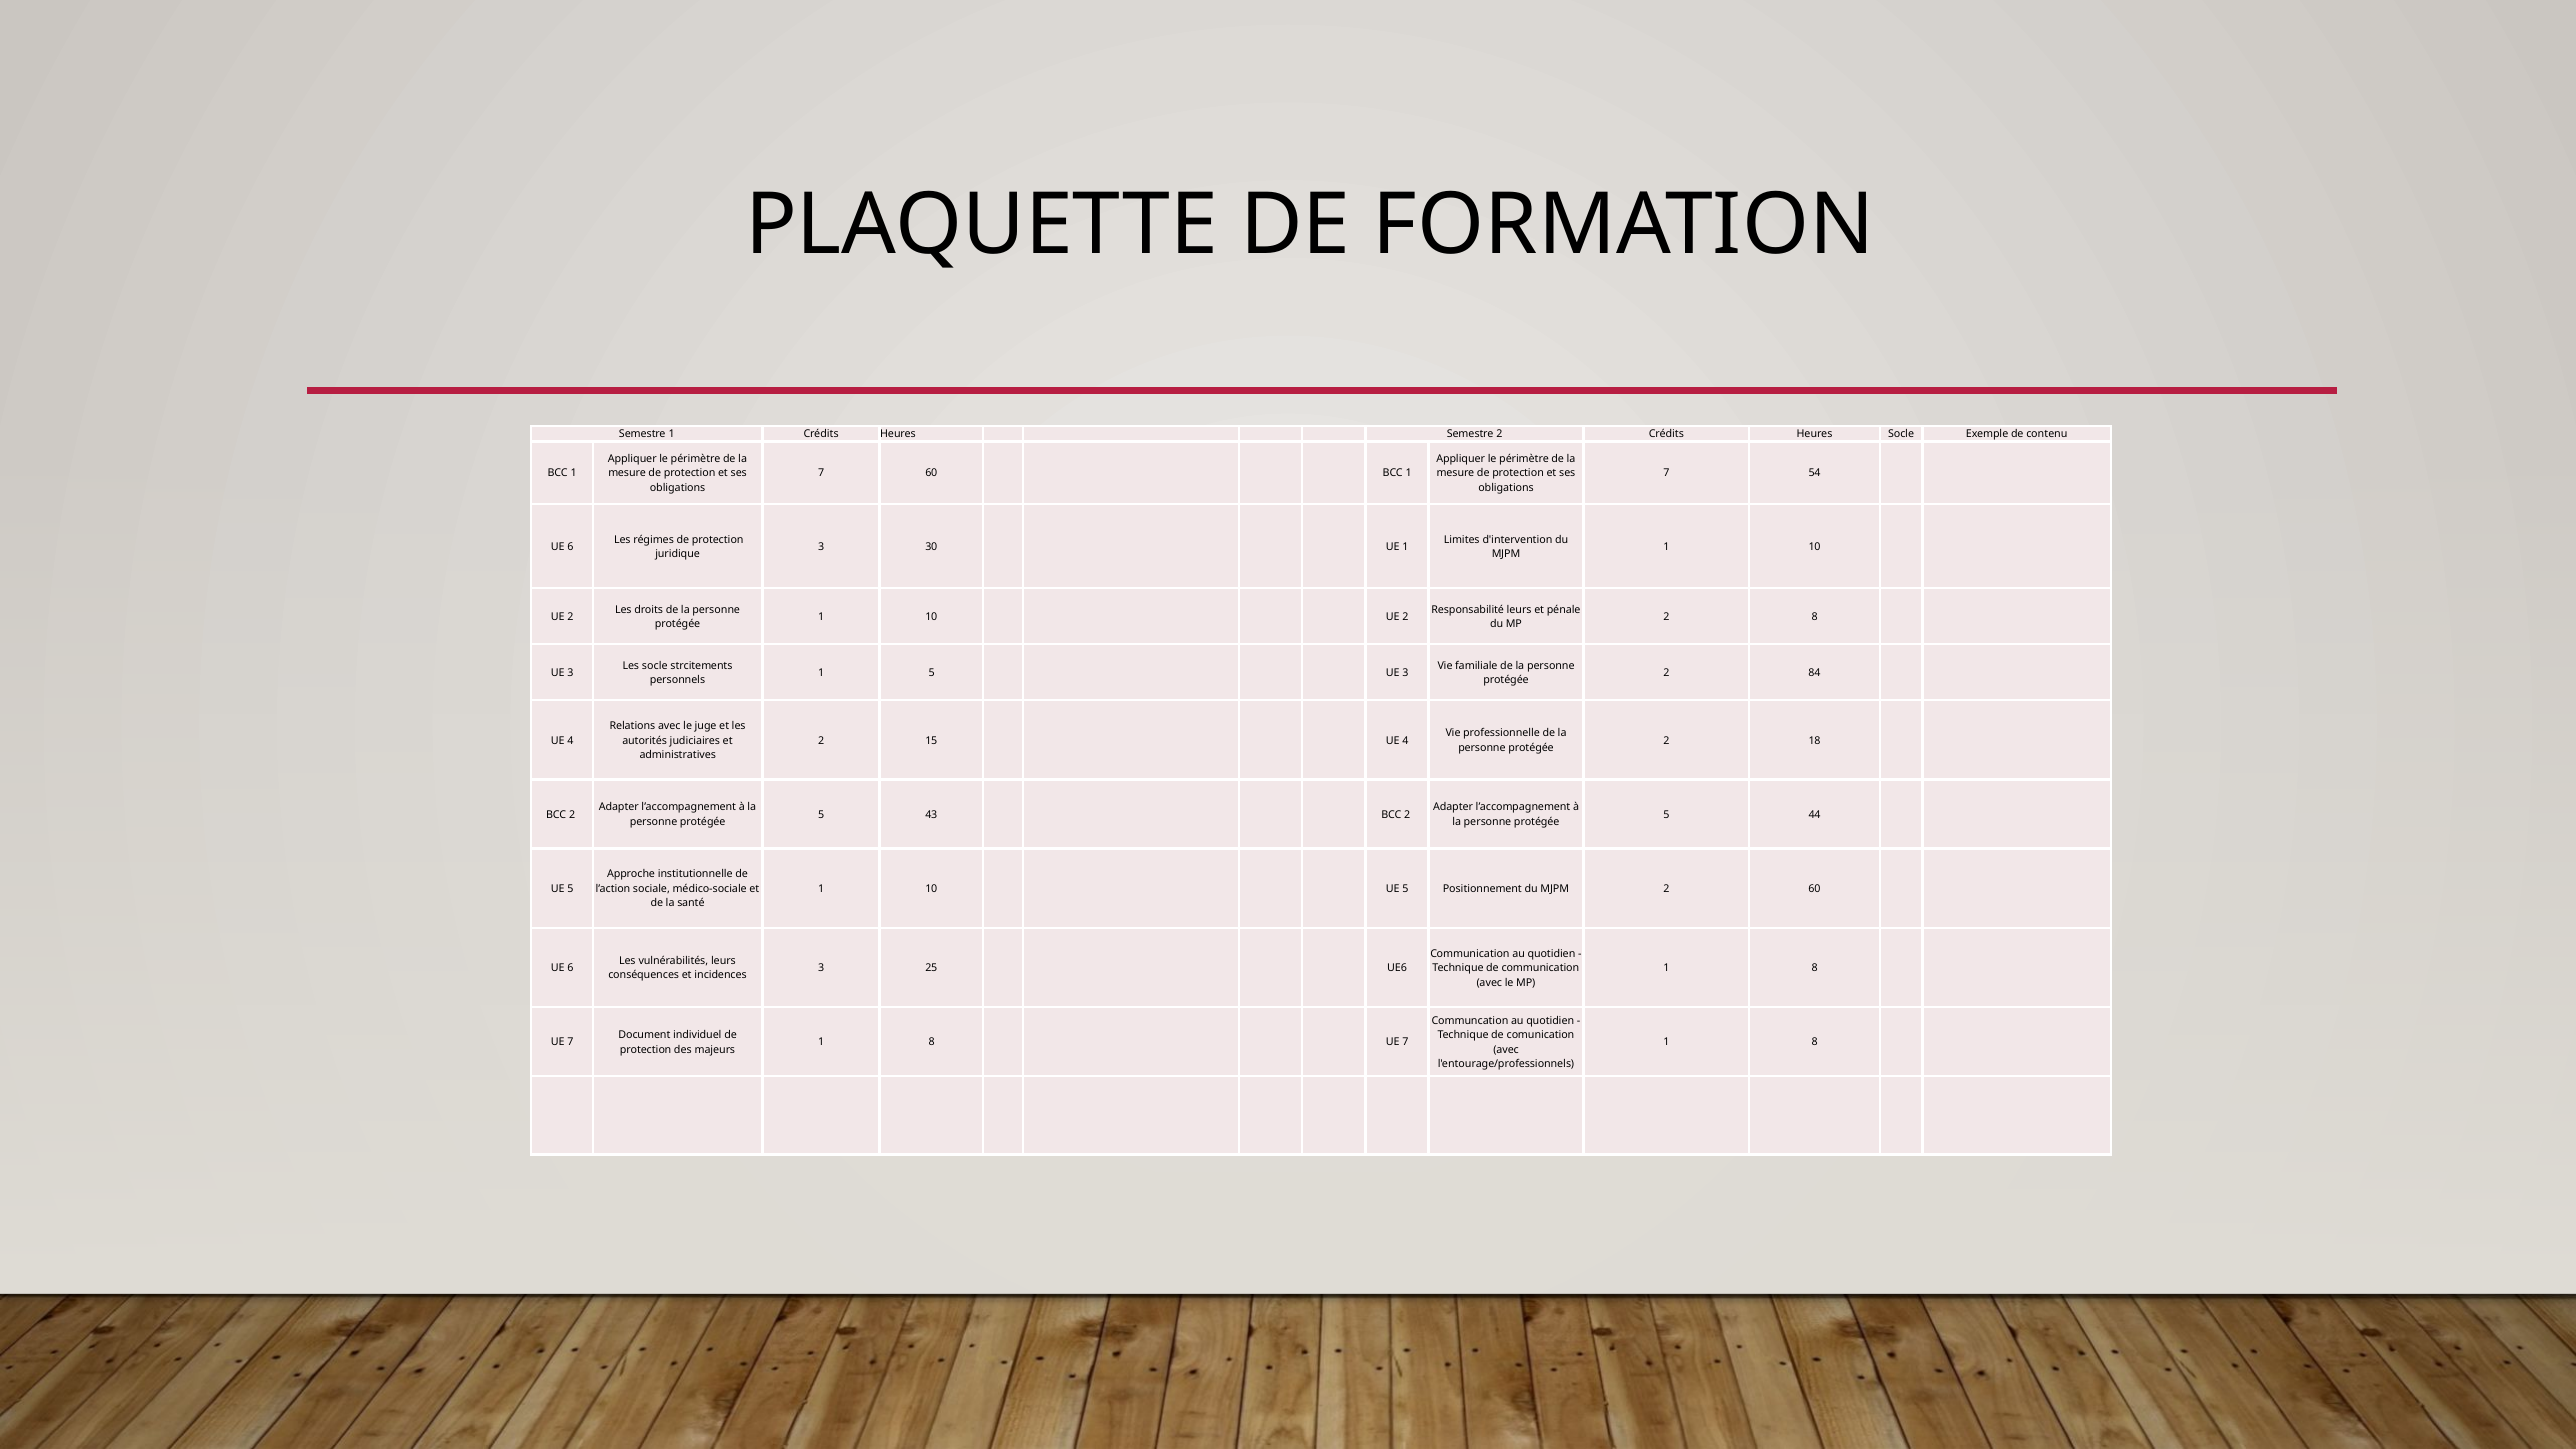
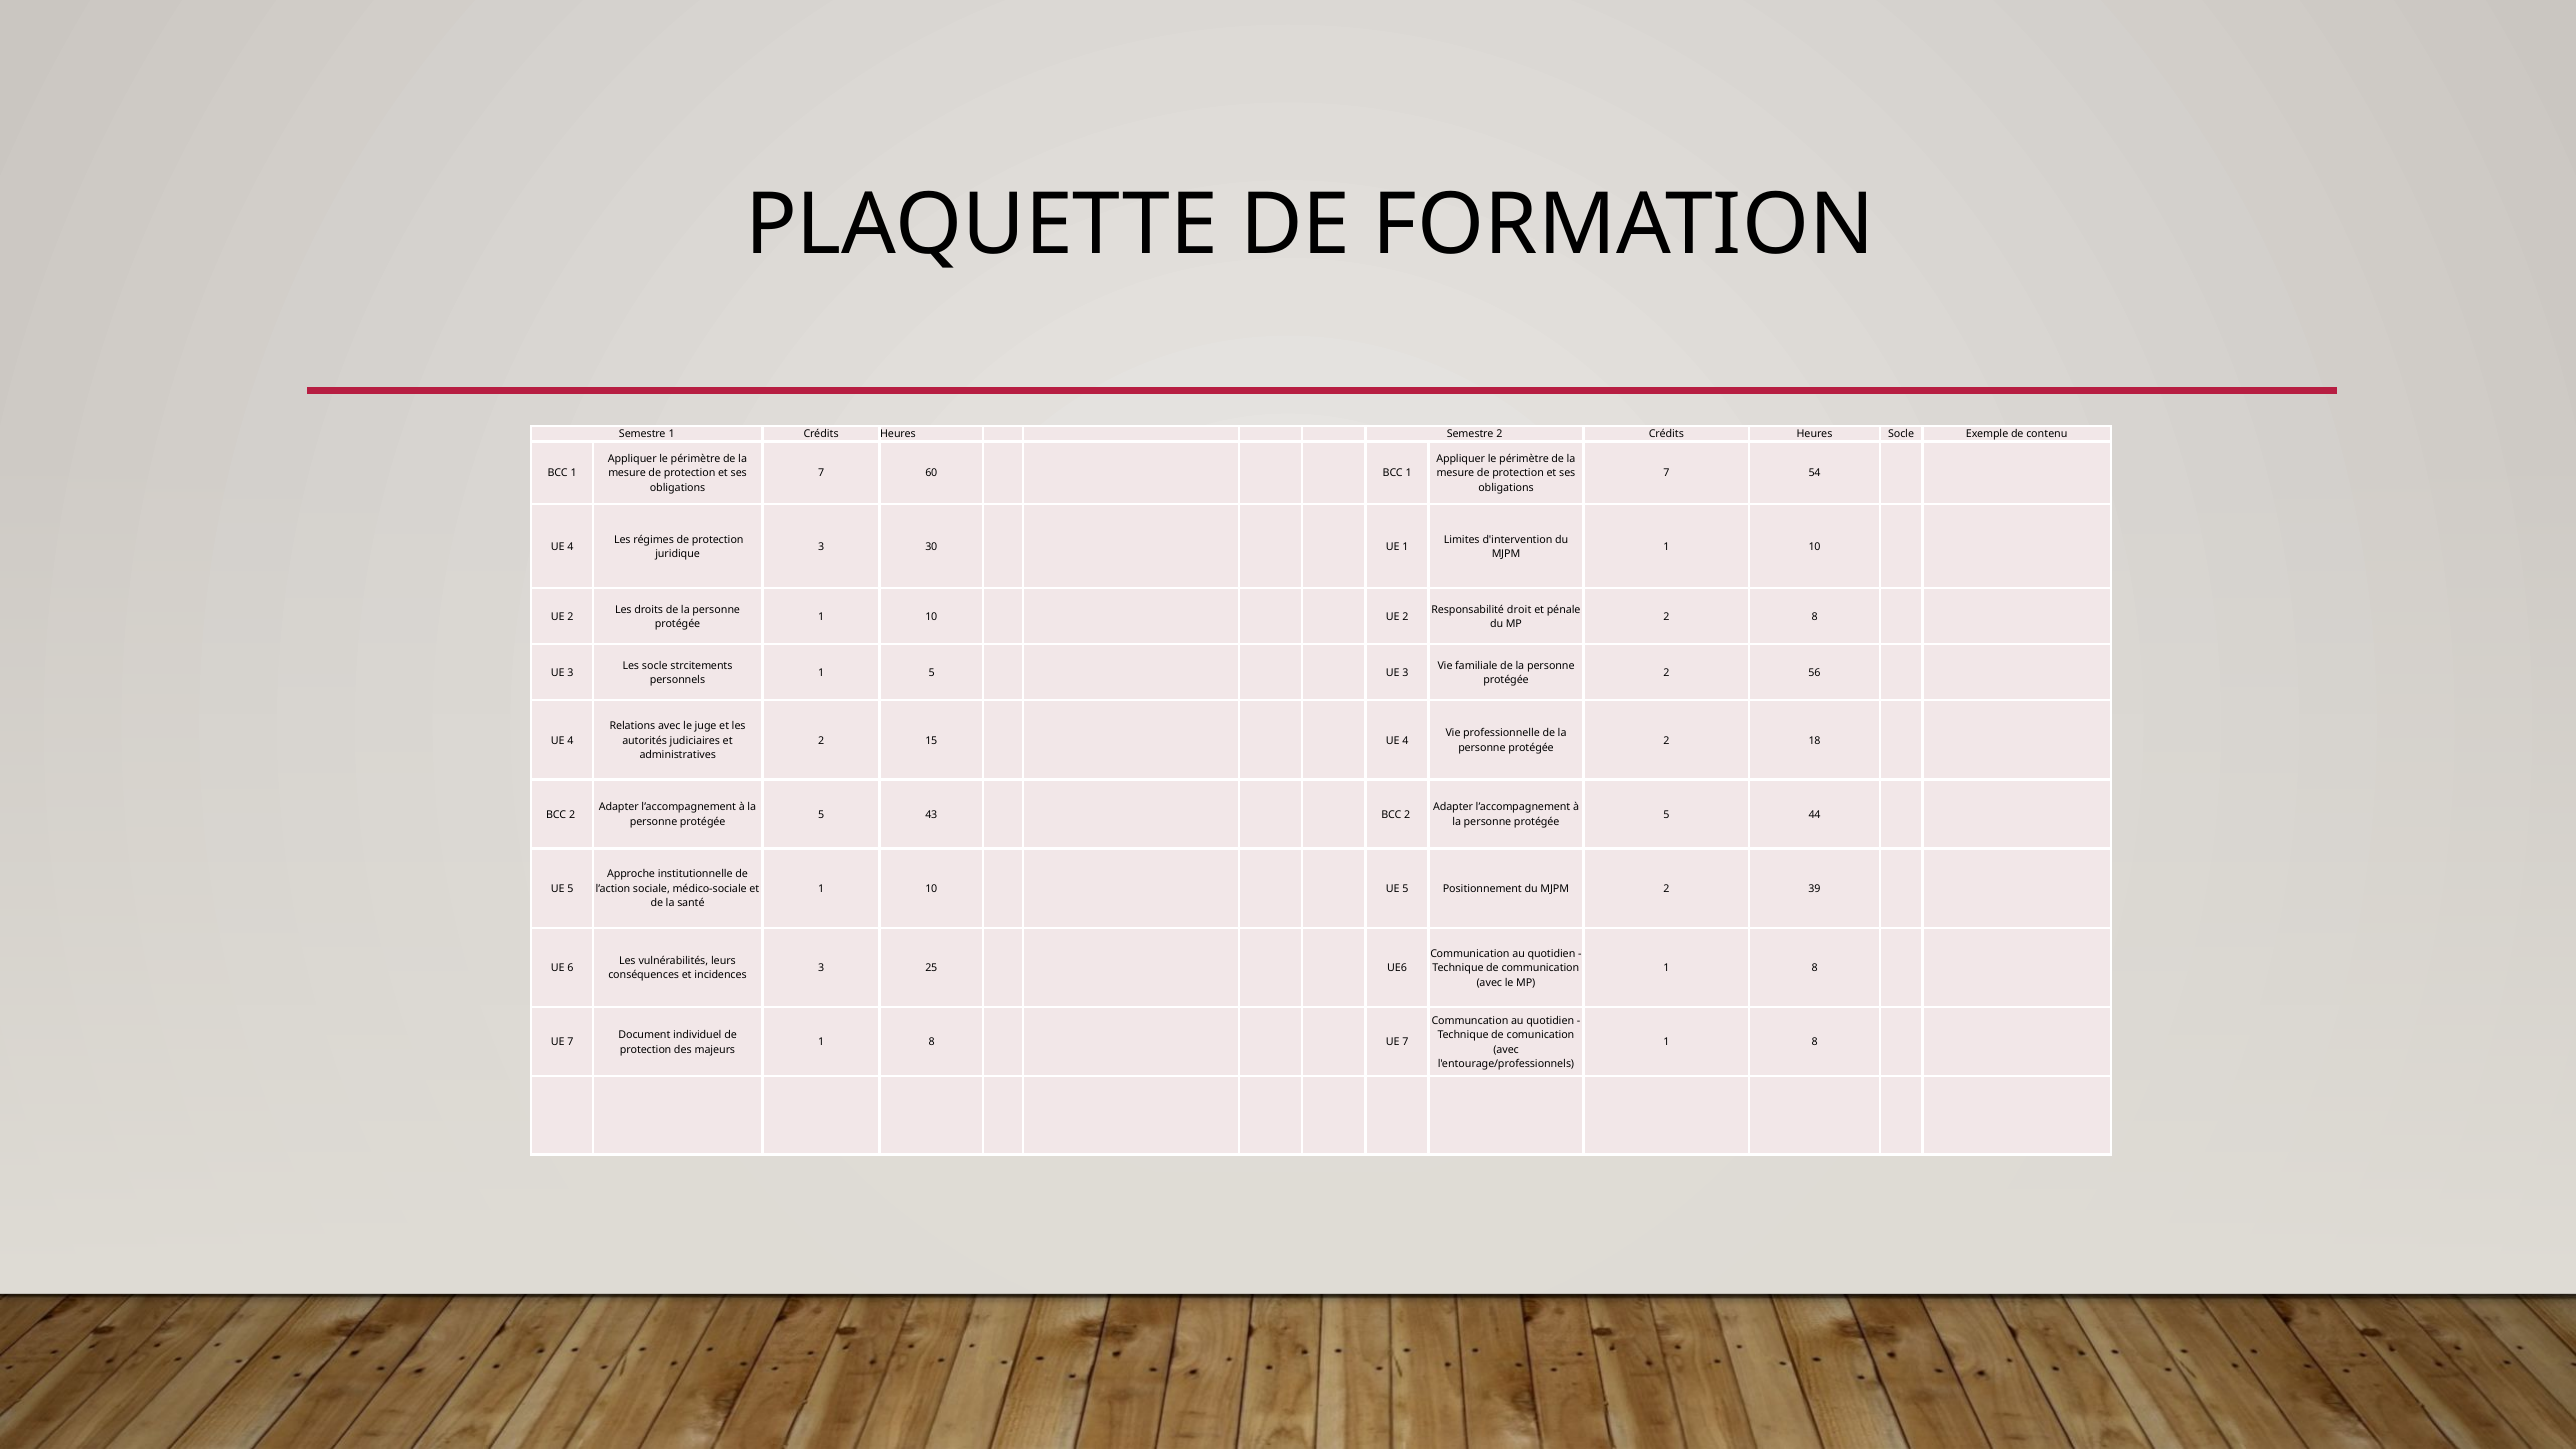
6 at (570, 547): 6 -> 4
Responsabilité leurs: leurs -> droit
84: 84 -> 56
2 60: 60 -> 39
